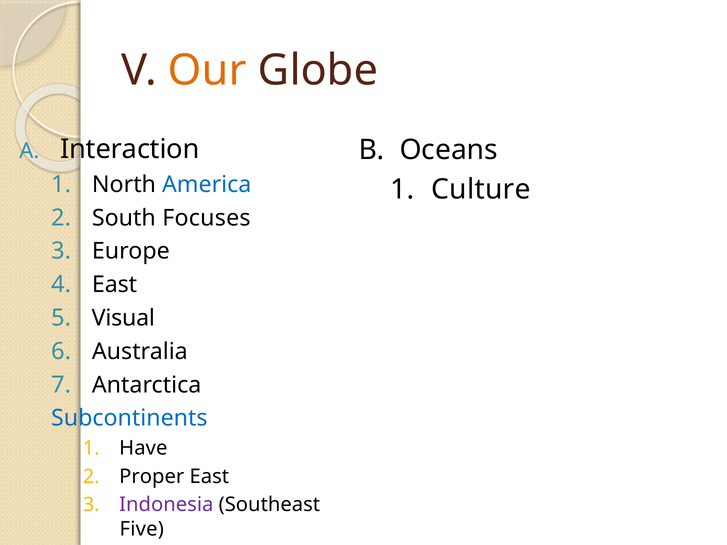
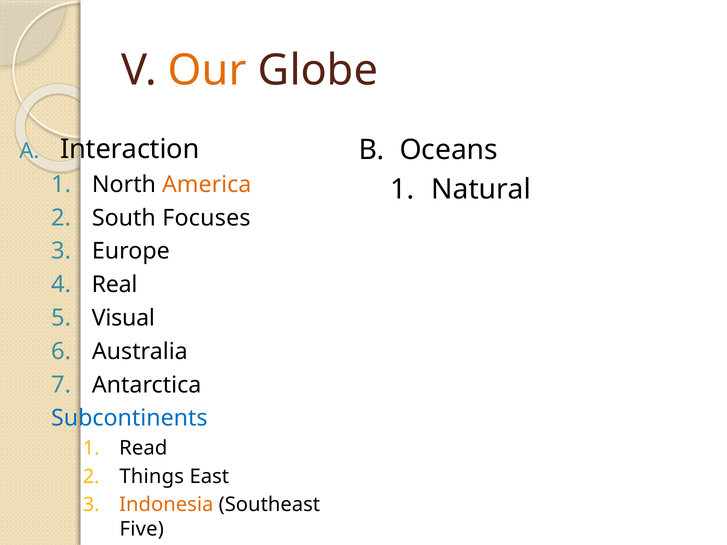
America colour: blue -> orange
Culture: Culture -> Natural
East at (115, 285): East -> Real
Have: Have -> Read
Proper: Proper -> Things
Indonesia colour: purple -> orange
